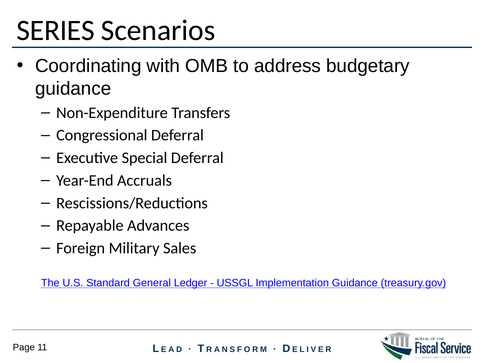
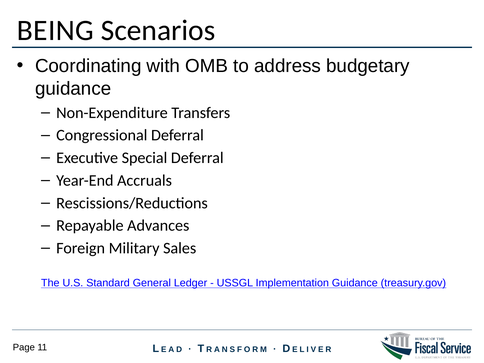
SERIES: SERIES -> BEING
